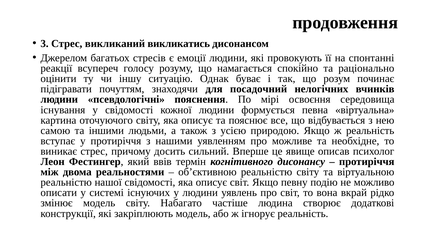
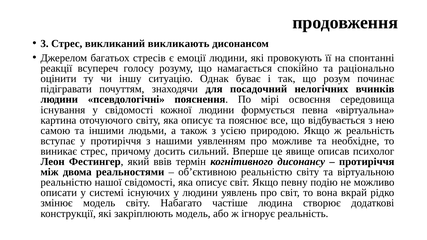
викликатись: викликатись -> викликають
